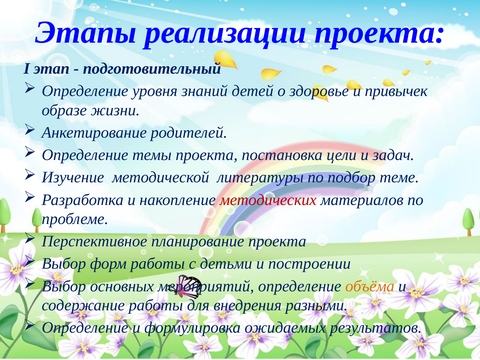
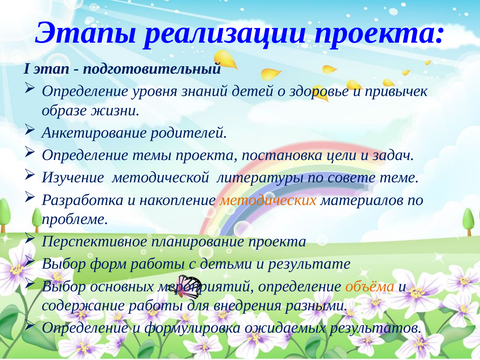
подбор: подбор -> совете
методических colour: red -> orange
построении: построении -> результате
